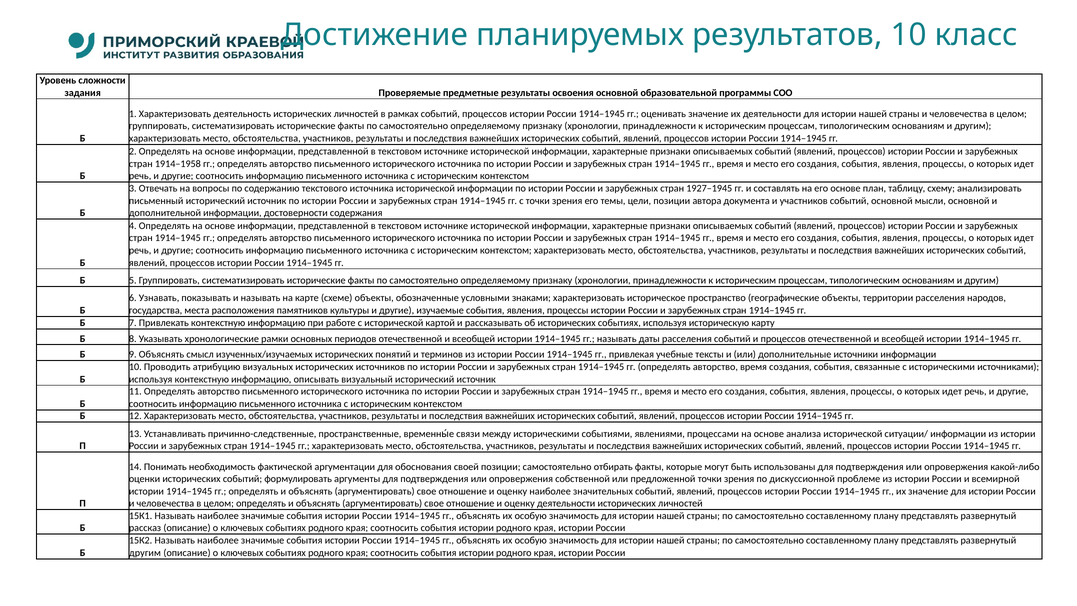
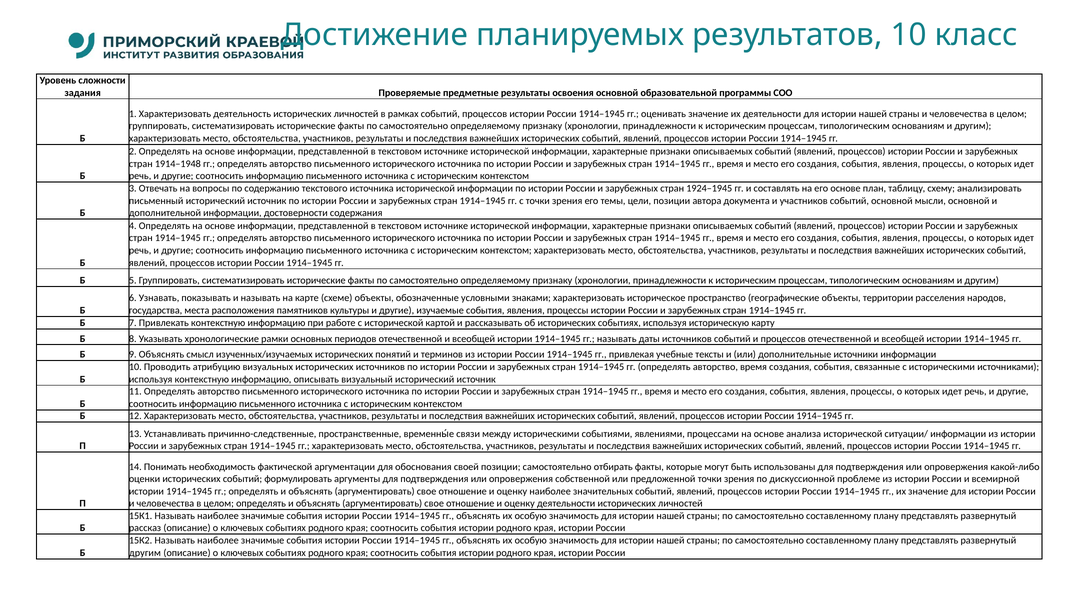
1914–1958: 1914–1958 -> 1914–1948
1927–1945: 1927–1945 -> 1924–1945
даты расселения: расселения -> источников
